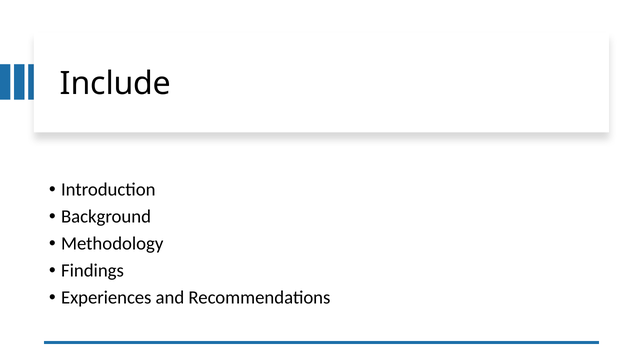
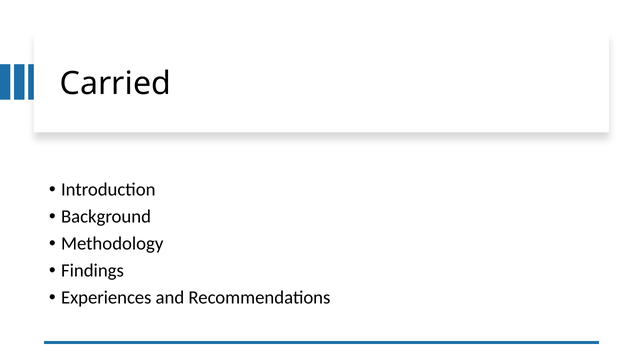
Include: Include -> Carried
